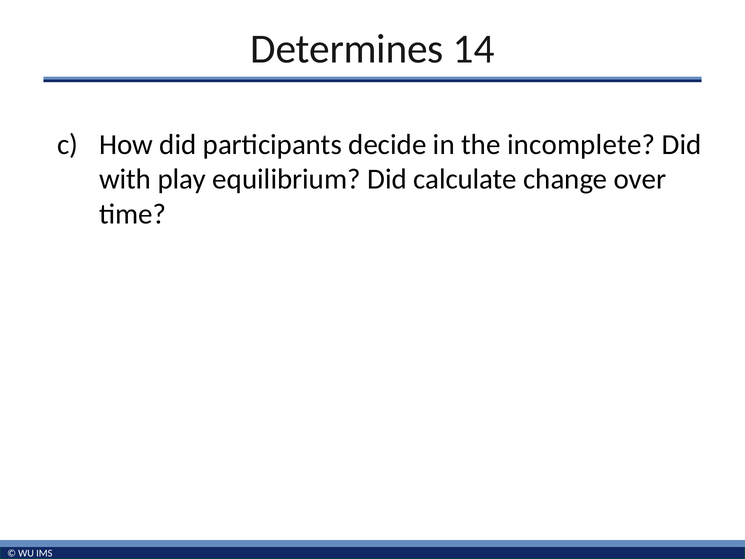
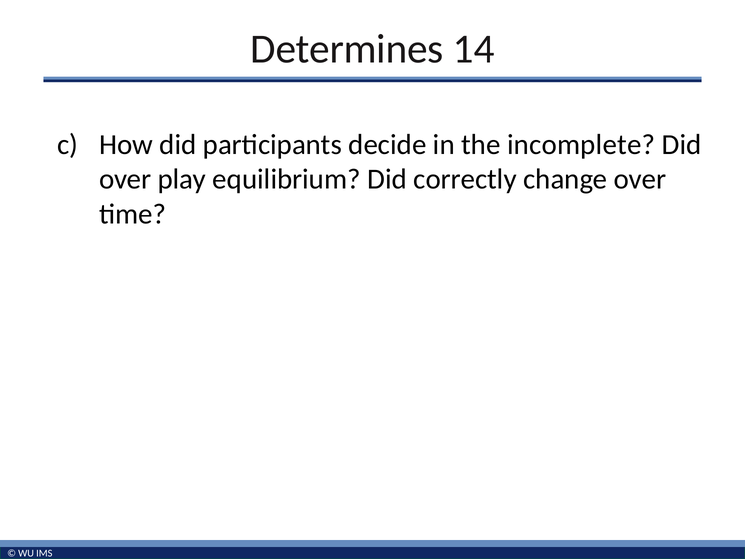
with at (125, 179): with -> over
calculate: calculate -> correctly
